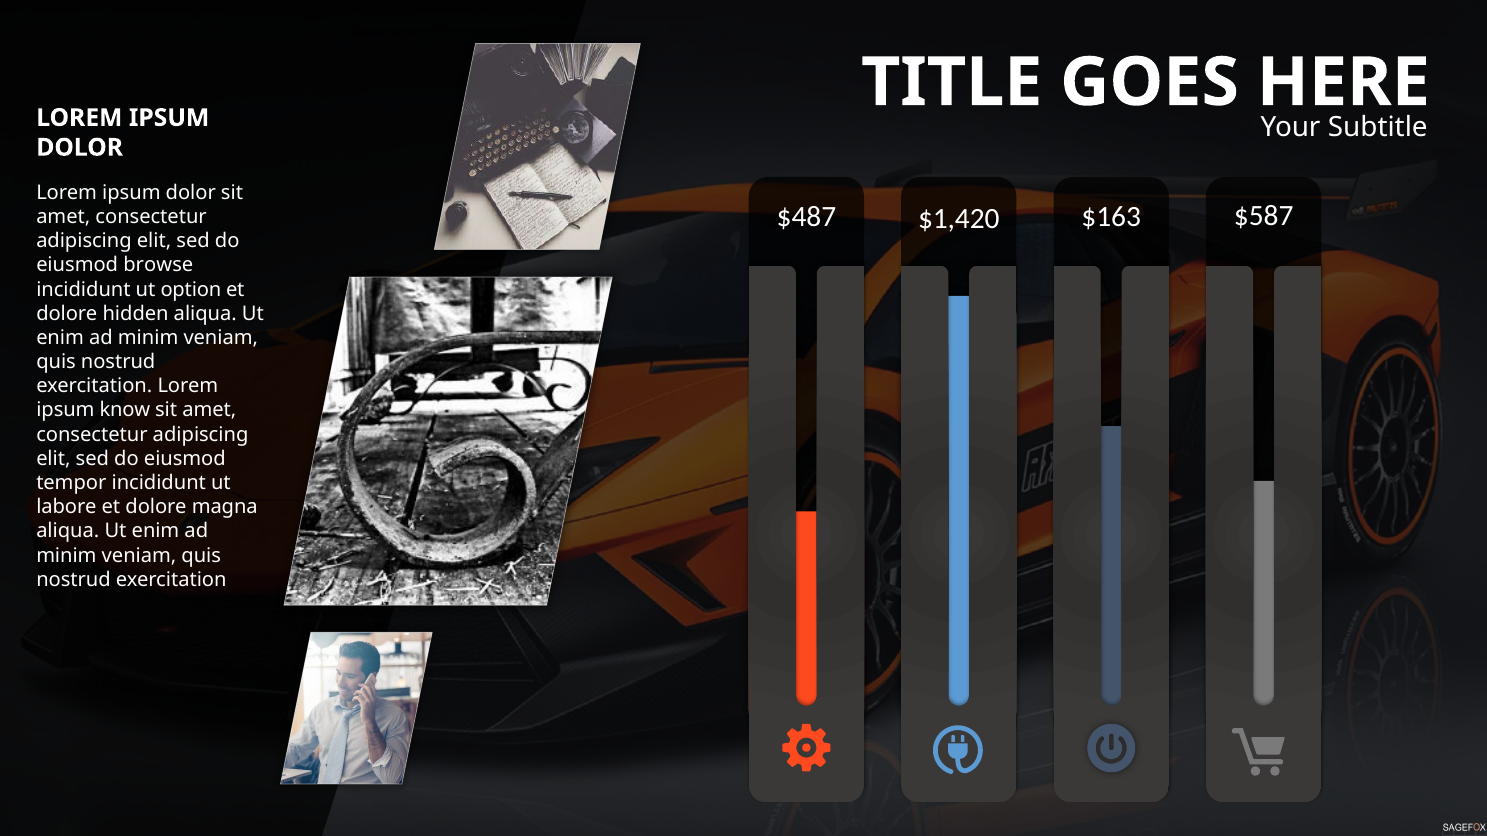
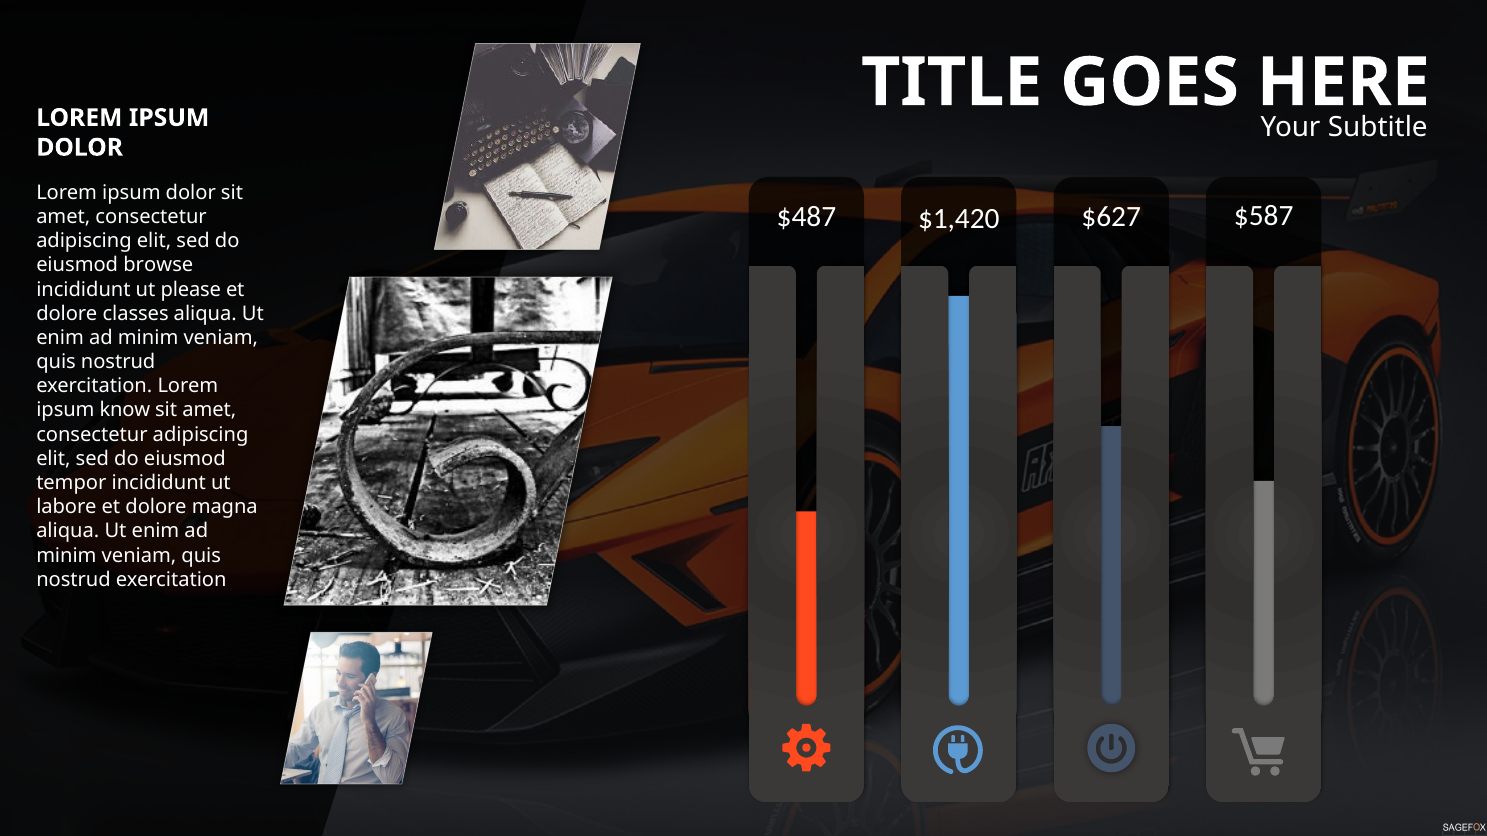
$163: $163 -> $627
option: option -> please
hidden: hidden -> classes
